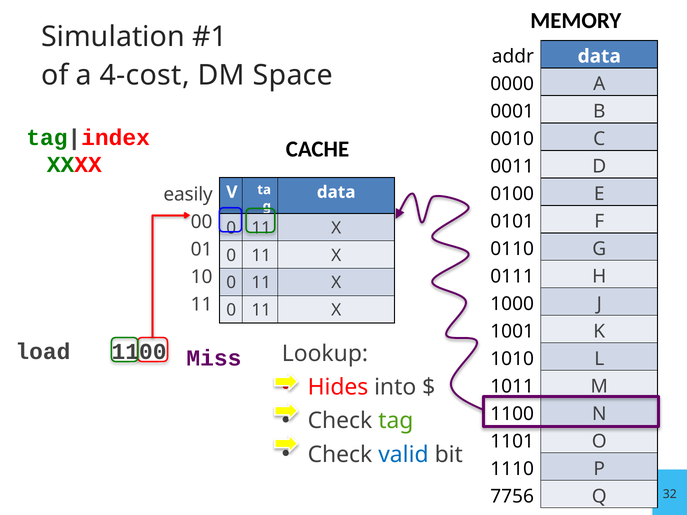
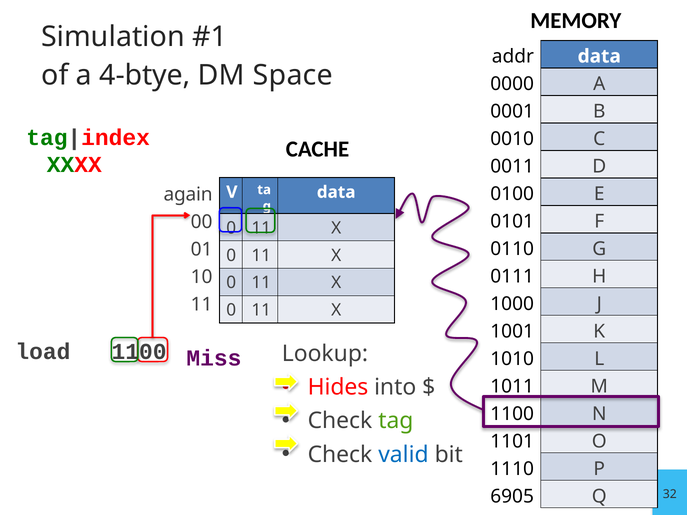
4-cost: 4-cost -> 4-btye
easily: easily -> again
7756: 7756 -> 6905
